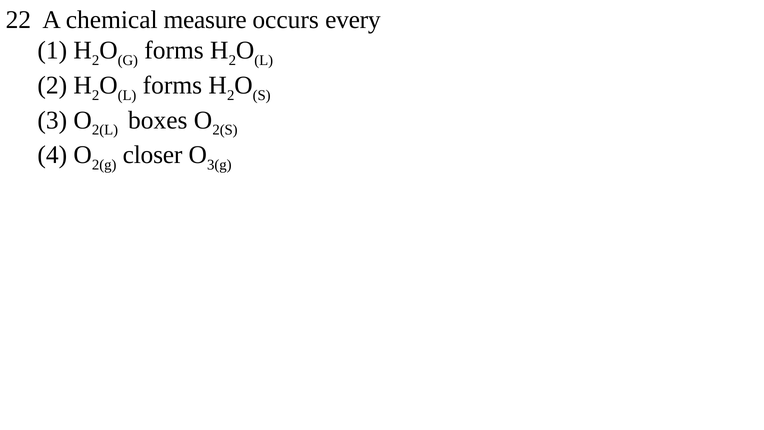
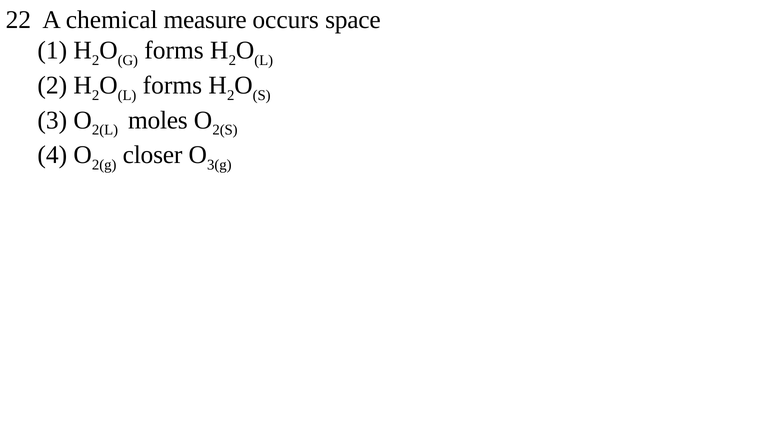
every: every -> space
boxes: boxes -> moles
